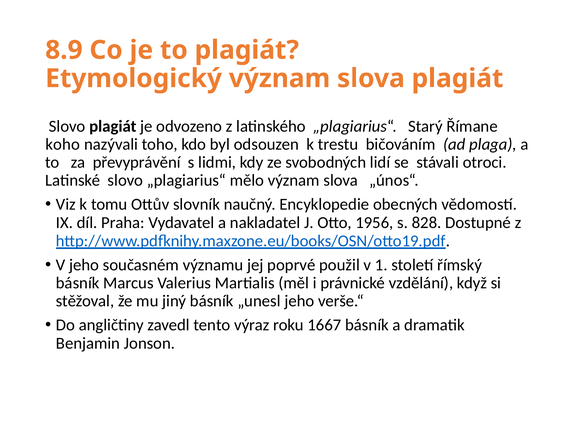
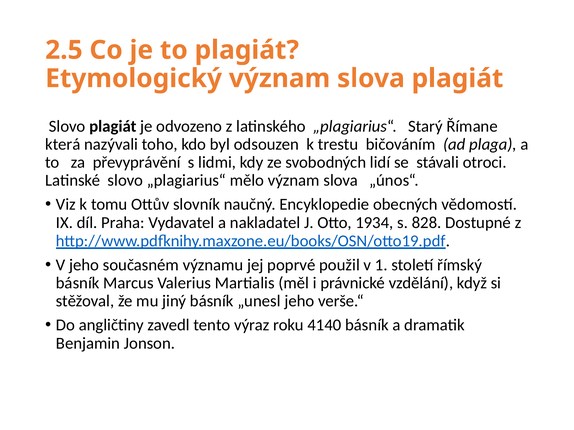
8.9: 8.9 -> 2.5
koho: koho -> která
1956: 1956 -> 1934
1667: 1667 -> 4140
